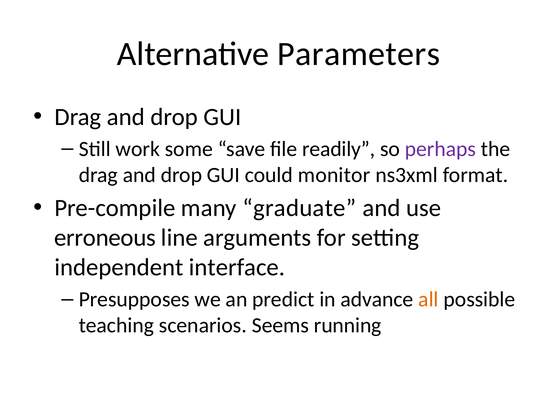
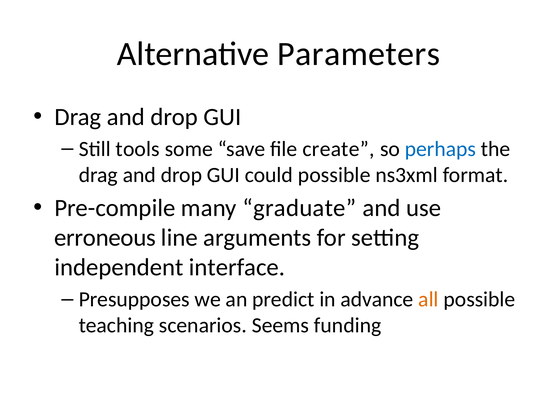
work: work -> tools
readily: readily -> create
perhaps colour: purple -> blue
could monitor: monitor -> possible
running: running -> funding
